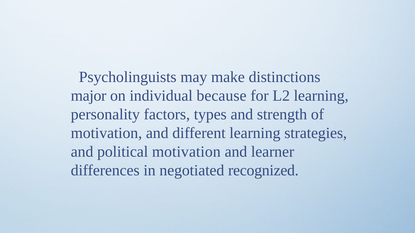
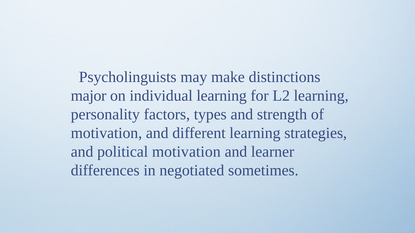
individual because: because -> learning
recognized: recognized -> sometimes
